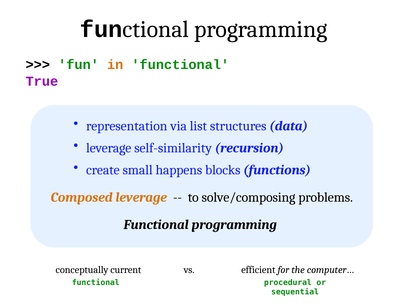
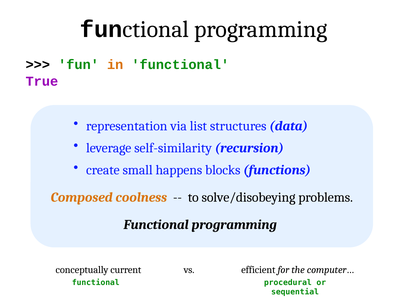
Composed leverage: leverage -> coolness
solve/composing: solve/composing -> solve/disobeying
